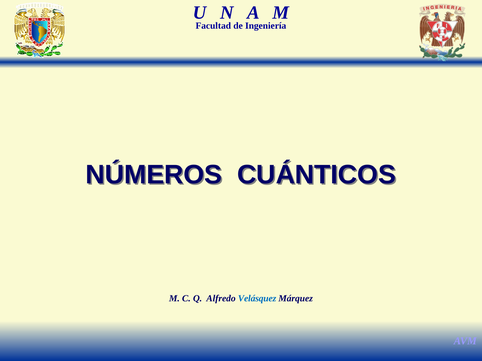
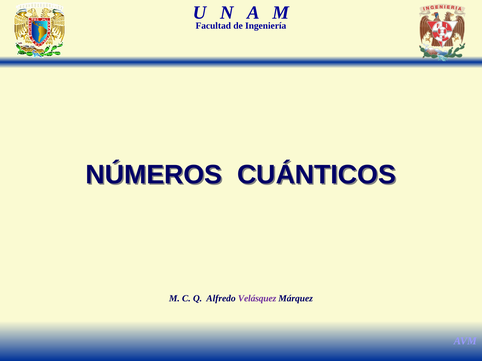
Velásquez colour: blue -> purple
